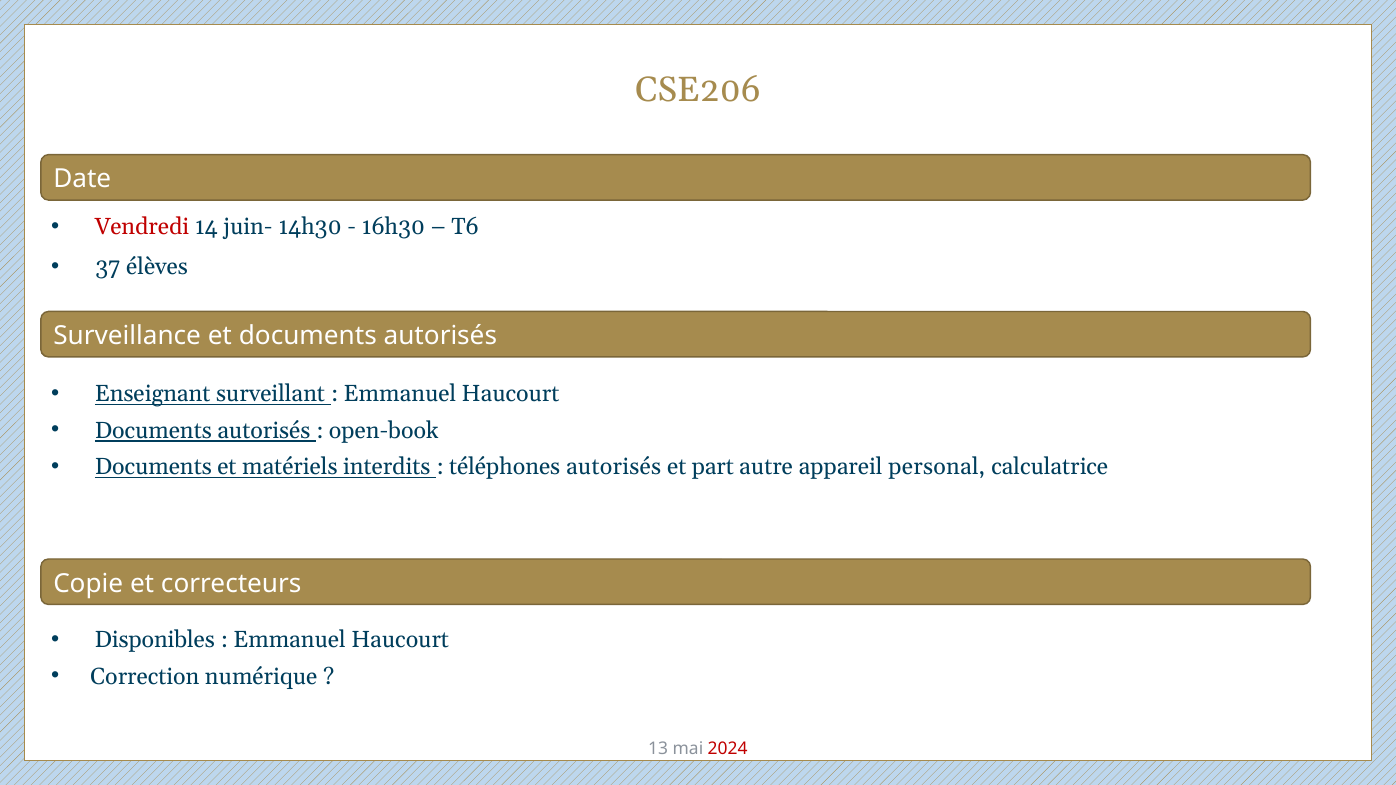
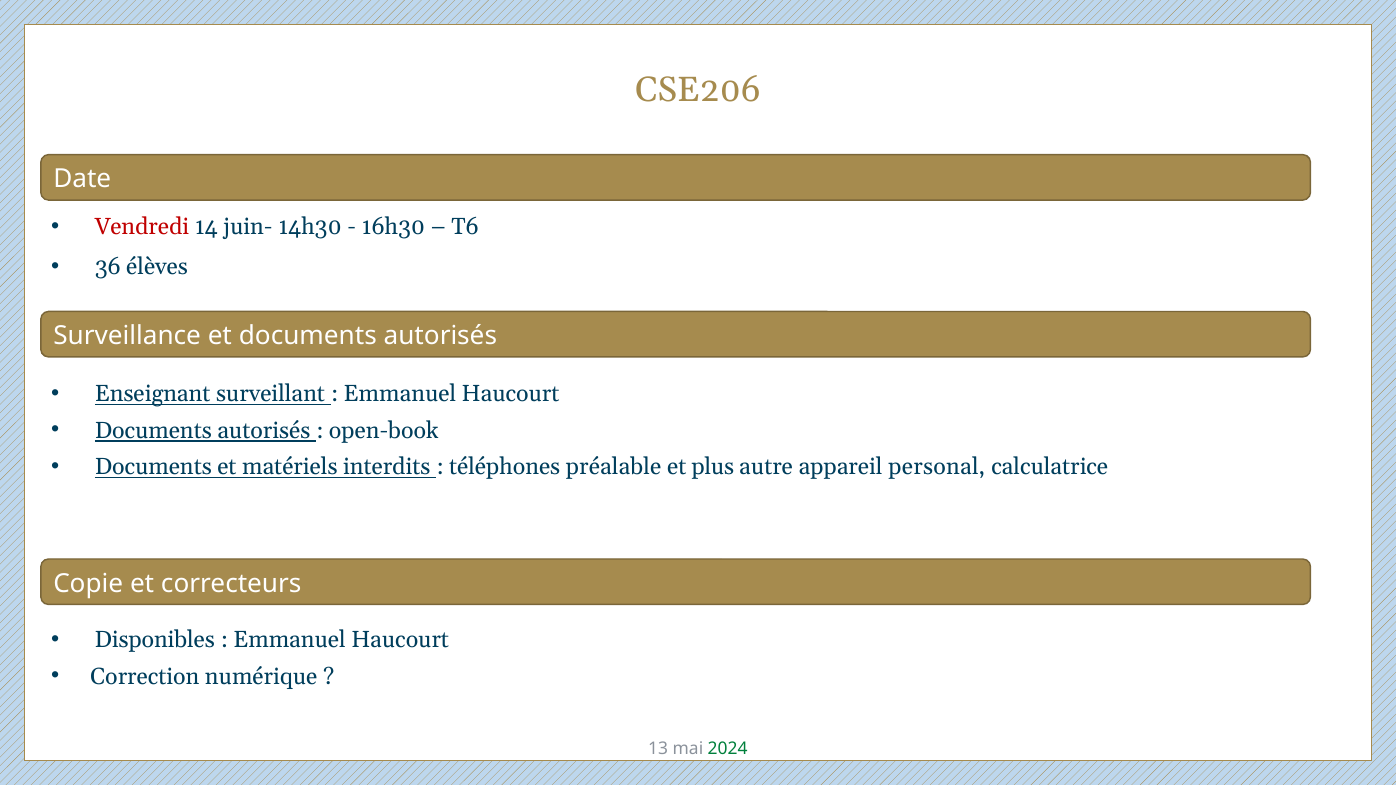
37: 37 -> 36
téléphones autorisés: autorisés -> préalable
part: part -> plus
2024 colour: red -> green
